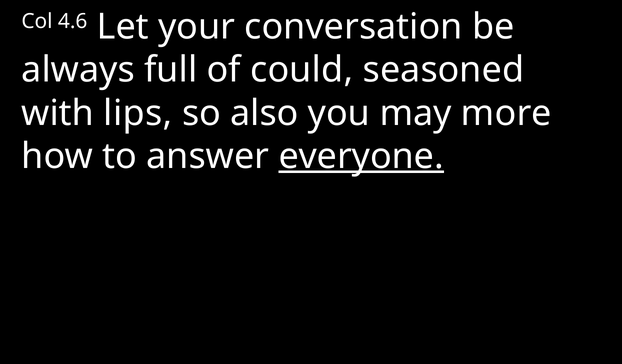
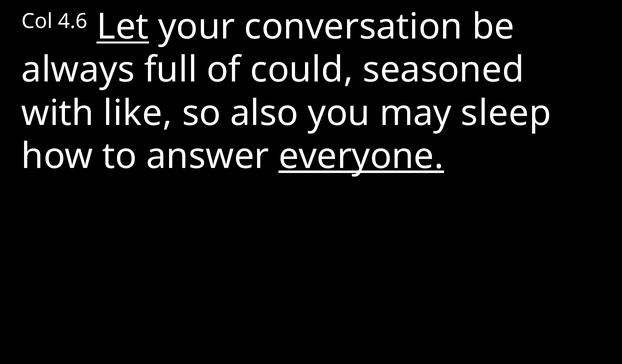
Let underline: none -> present
lips: lips -> like
more: more -> sleep
